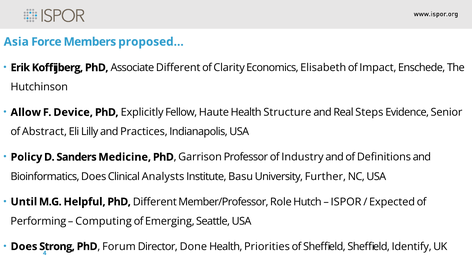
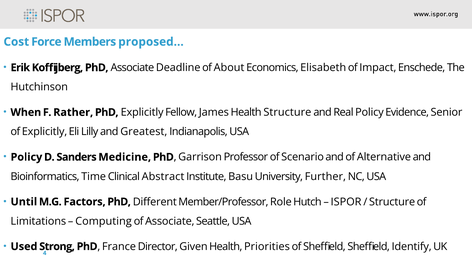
Asia: Asia -> Cost
Associate Different: Different -> Deadline
Clarity: Clarity -> About
Allow: Allow -> When
Device: Device -> Rather
Haute: Haute -> James
Real Steps: Steps -> Policy
of Abstract: Abstract -> Explicitly
Practices: Practices -> Greatest
Industry: Industry -> Scenario
Definitions: Definitions -> Alternative
Bioinformatics Does: Does -> Time
Analysts: Analysts -> Abstract
Helpful: Helpful -> Factors
Expected at (392, 202): Expected -> Structure
Performing: Performing -> Limitations
of Emerging: Emerging -> Associate
Does at (24, 247): Does -> Used
Forum: Forum -> France
Done: Done -> Given
